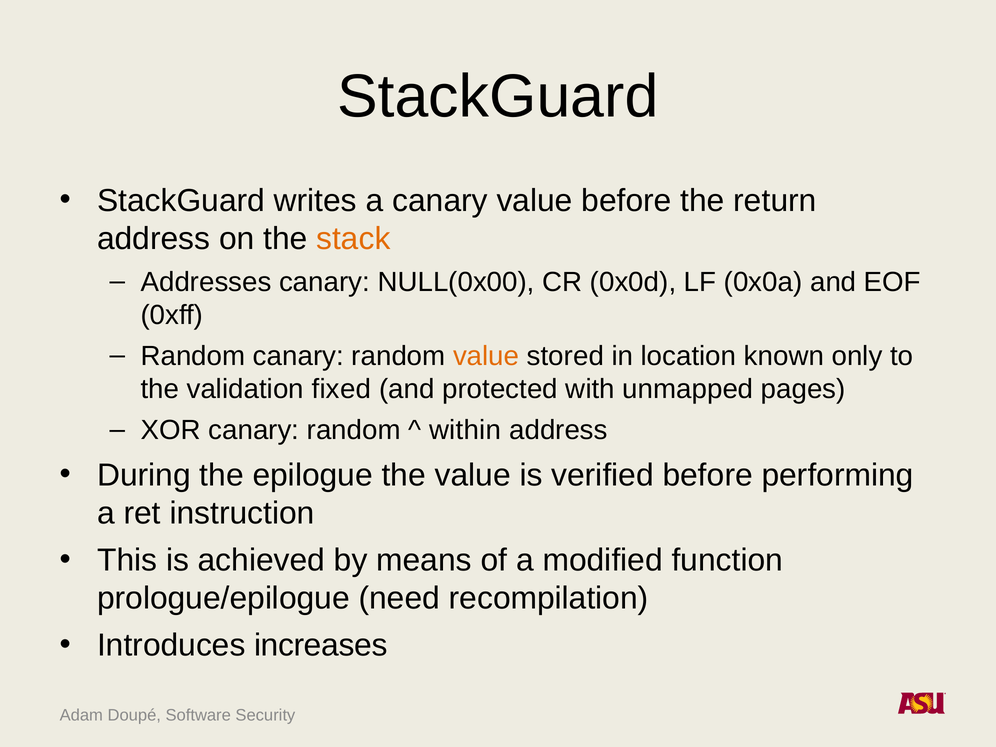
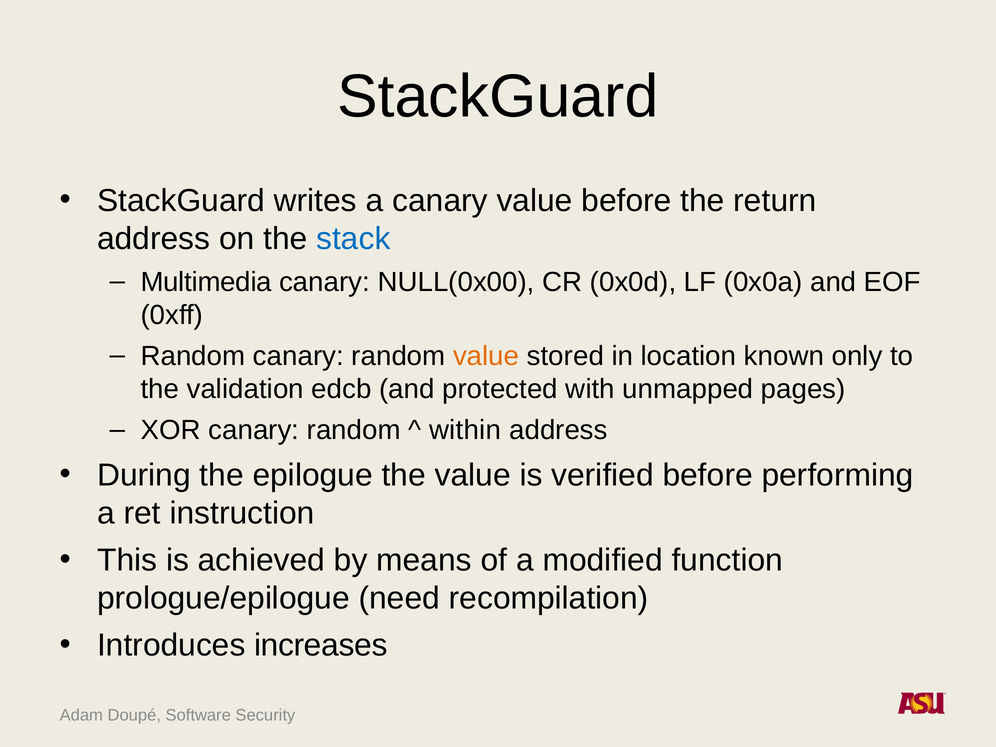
stack colour: orange -> blue
Addresses: Addresses -> Multimedia
fixed: fixed -> edcb
